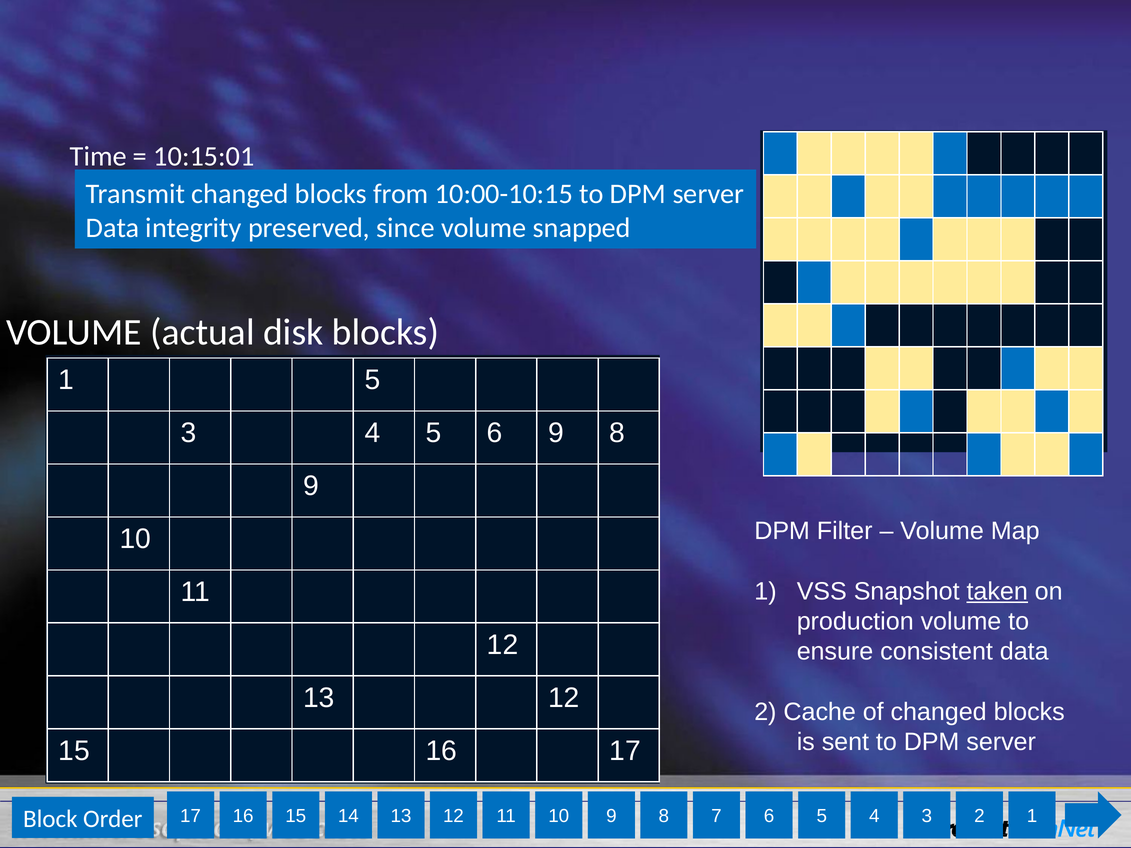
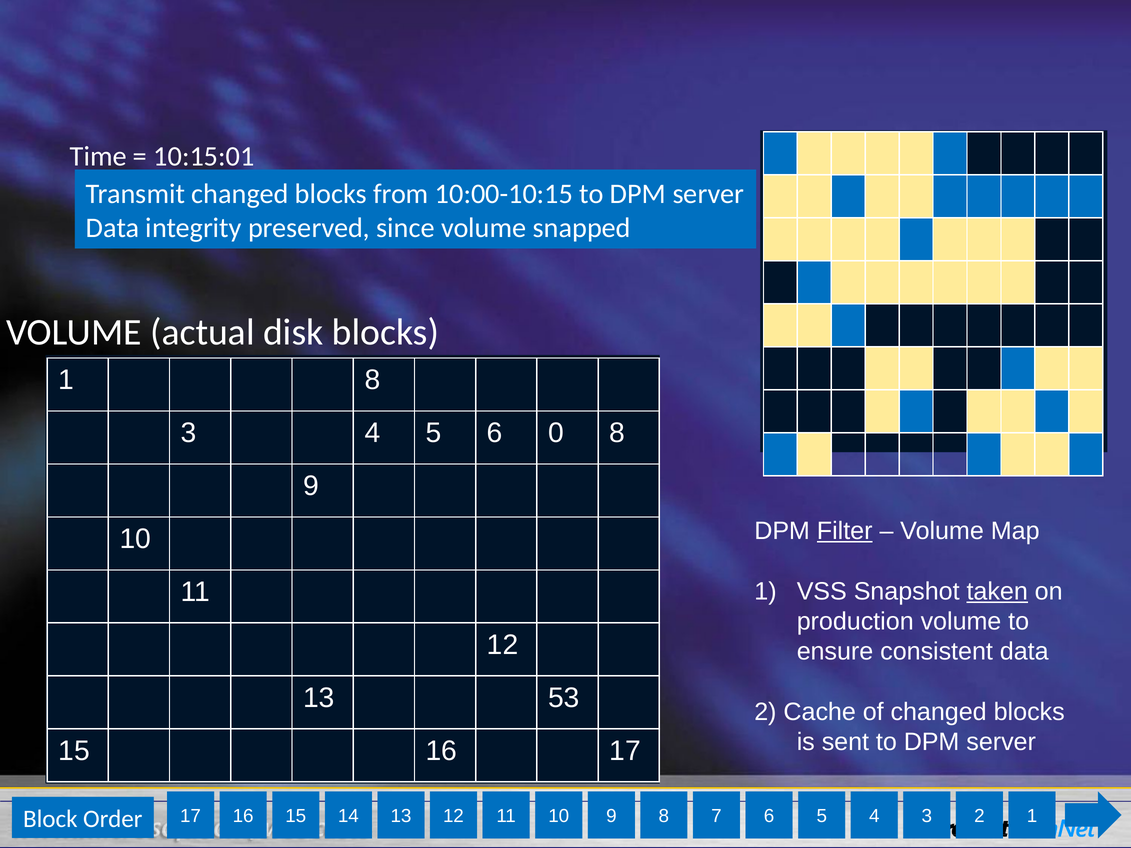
1 5: 5 -> 8
6 9: 9 -> 0
Filter underline: none -> present
13 12: 12 -> 53
